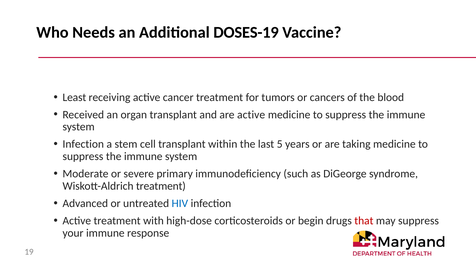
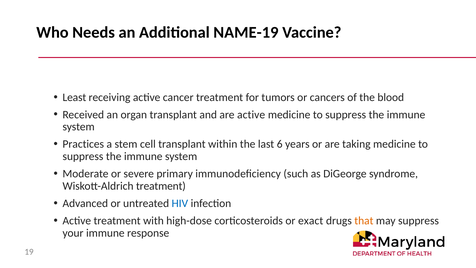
DOSES-19: DOSES-19 -> NAME-19
Infection at (83, 144): Infection -> Practices
5: 5 -> 6
begin: begin -> exact
that colour: red -> orange
